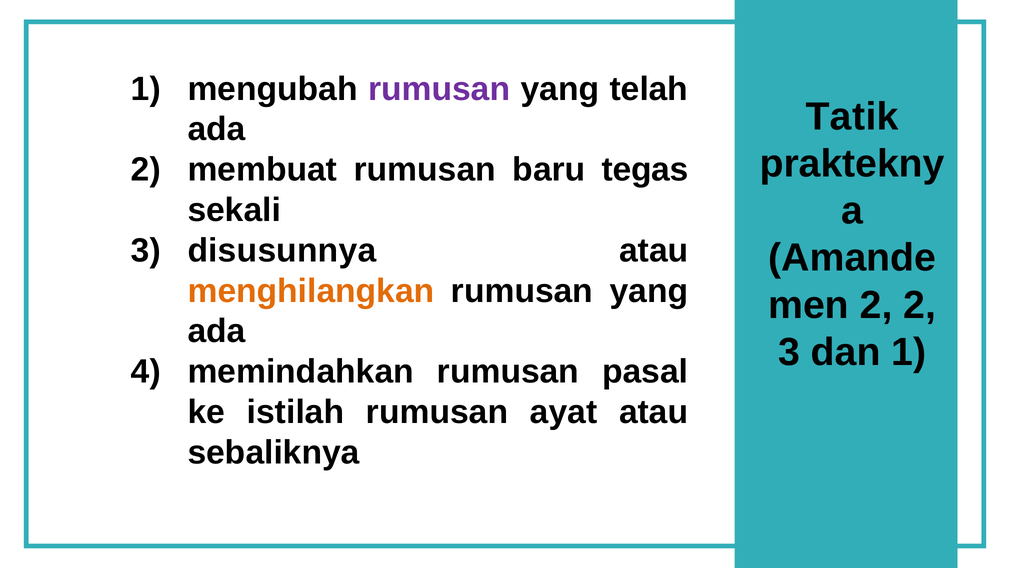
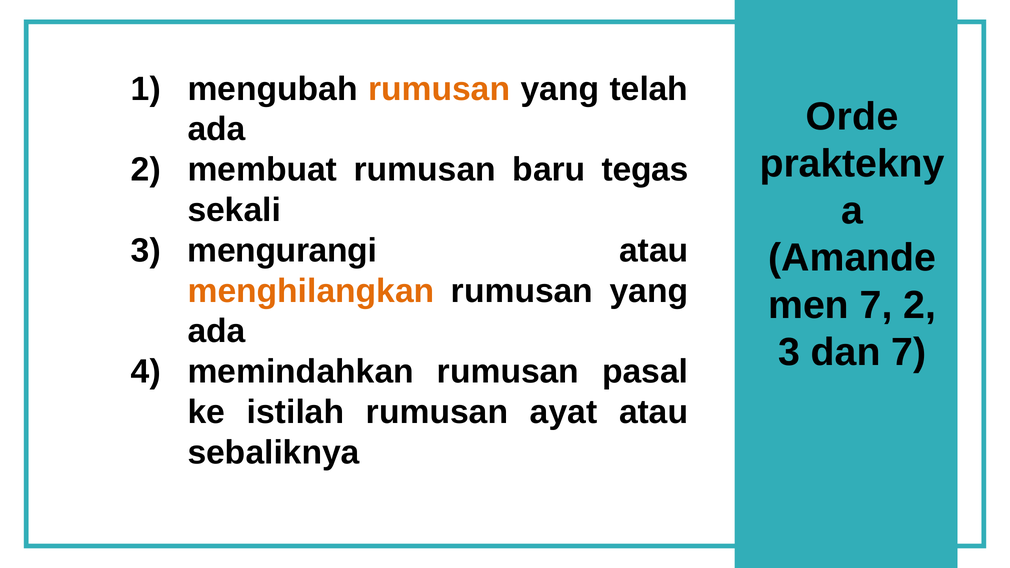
rumusan at (439, 89) colour: purple -> orange
Tatik: Tatik -> Orde
disusunnya: disusunnya -> mengurangi
2 at (876, 305): 2 -> 7
dan 1: 1 -> 7
